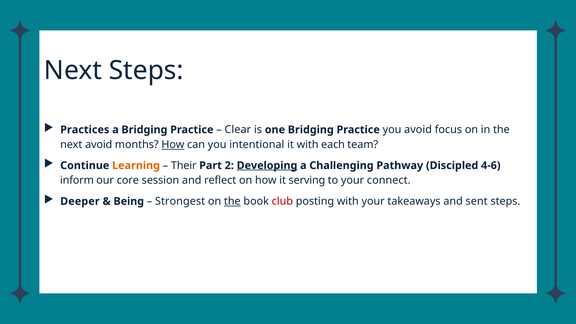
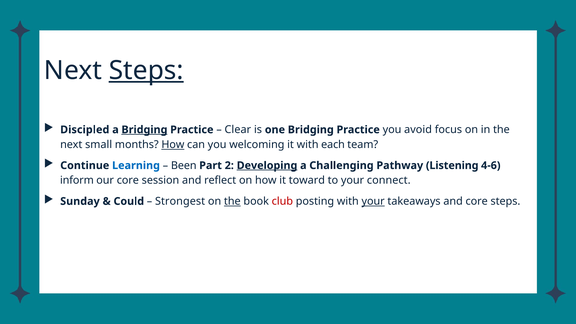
Steps at (146, 70) underline: none -> present
Practices: Practices -> Discipled
Bridging at (144, 130) underline: none -> present
next avoid: avoid -> small
intentional: intentional -> welcoming
Learning colour: orange -> blue
Their: Their -> Been
Discipled: Discipled -> Listening
serving: serving -> toward
Deeper: Deeper -> Sunday
Being: Being -> Could
your at (373, 201) underline: none -> present
and sent: sent -> core
